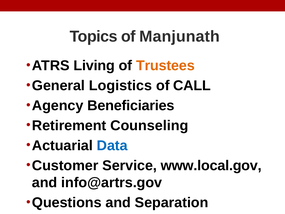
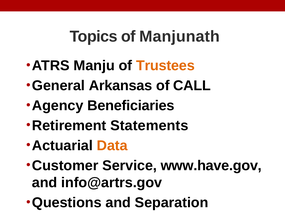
Living: Living -> Manju
Logistics: Logistics -> Arkansas
Counseling: Counseling -> Statements
Data colour: blue -> orange
www.local.gov: www.local.gov -> www.have.gov
